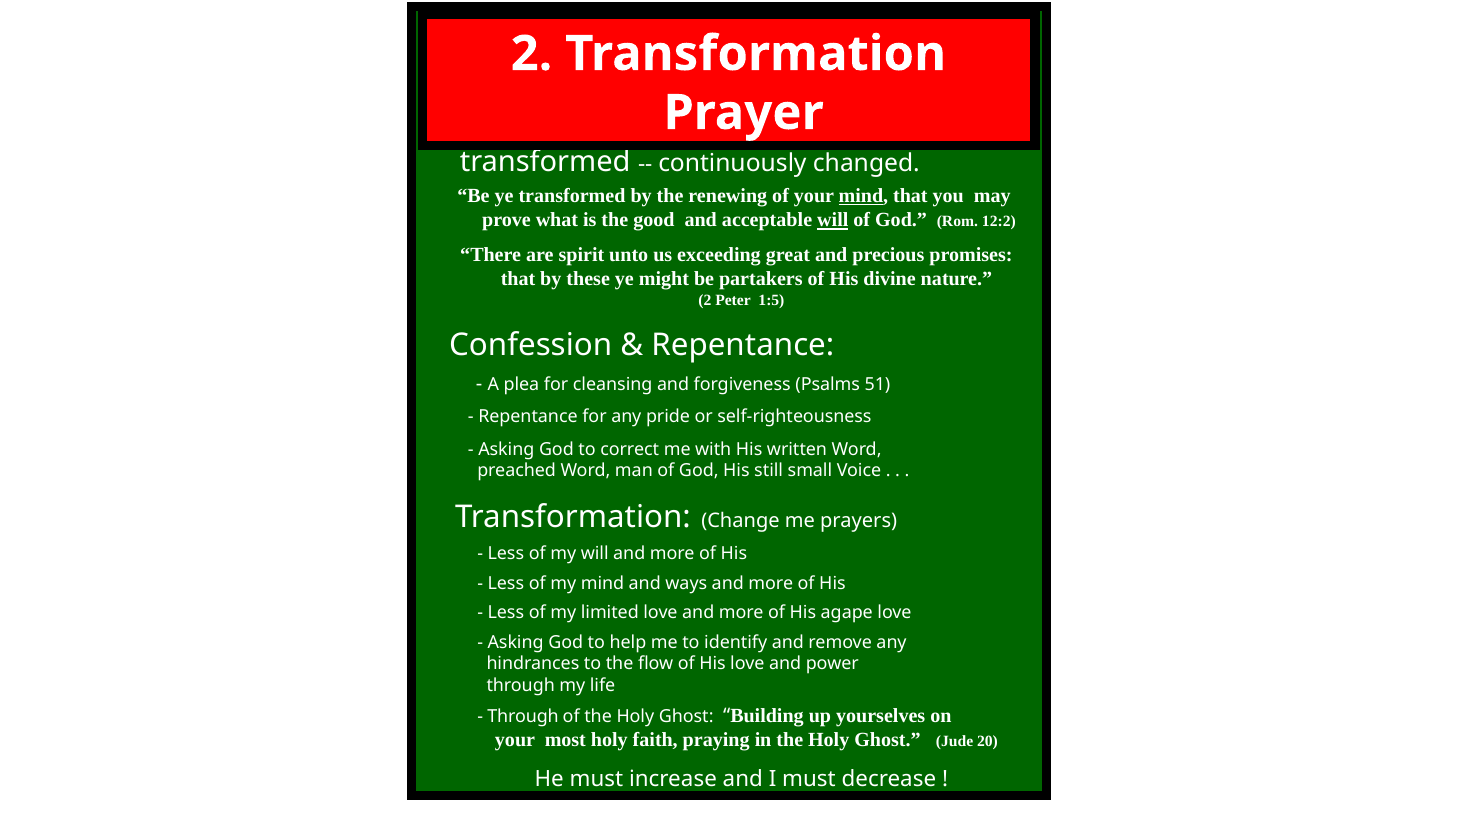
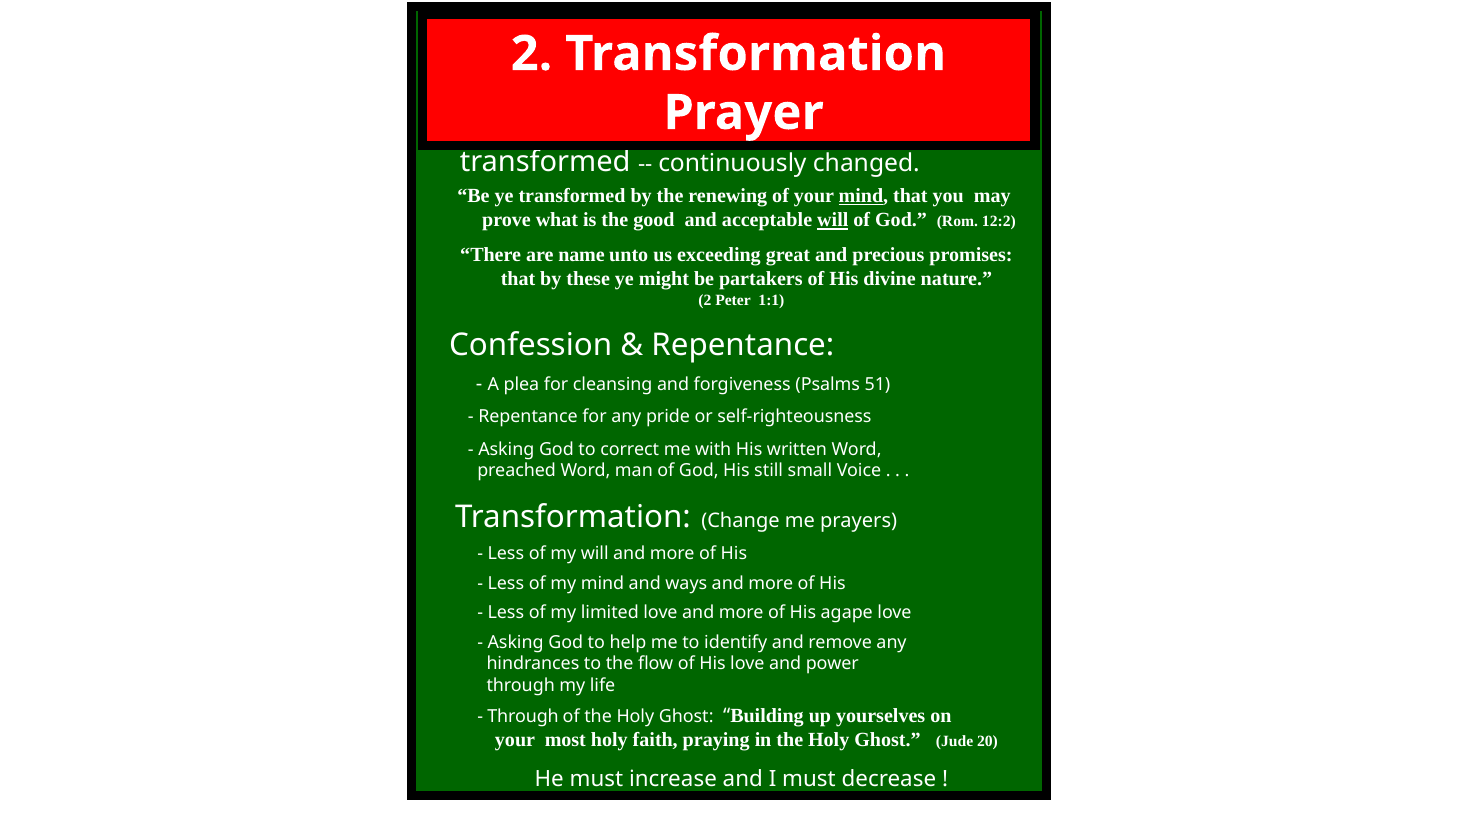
spirit: spirit -> name
1:5: 1:5 -> 1:1
